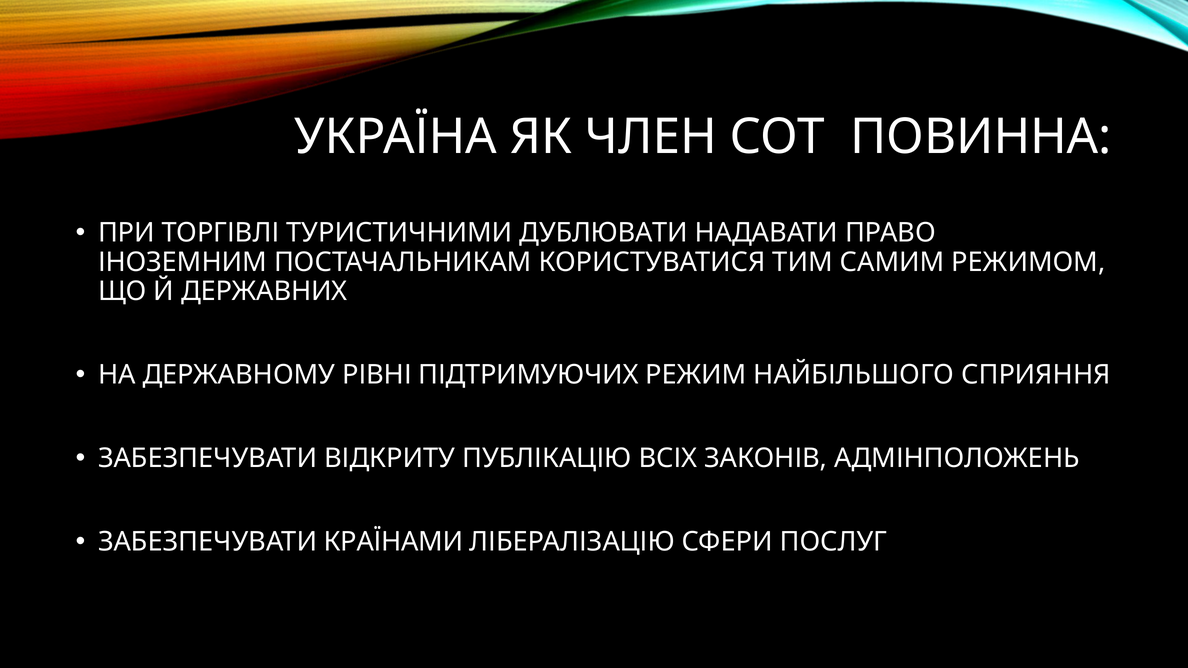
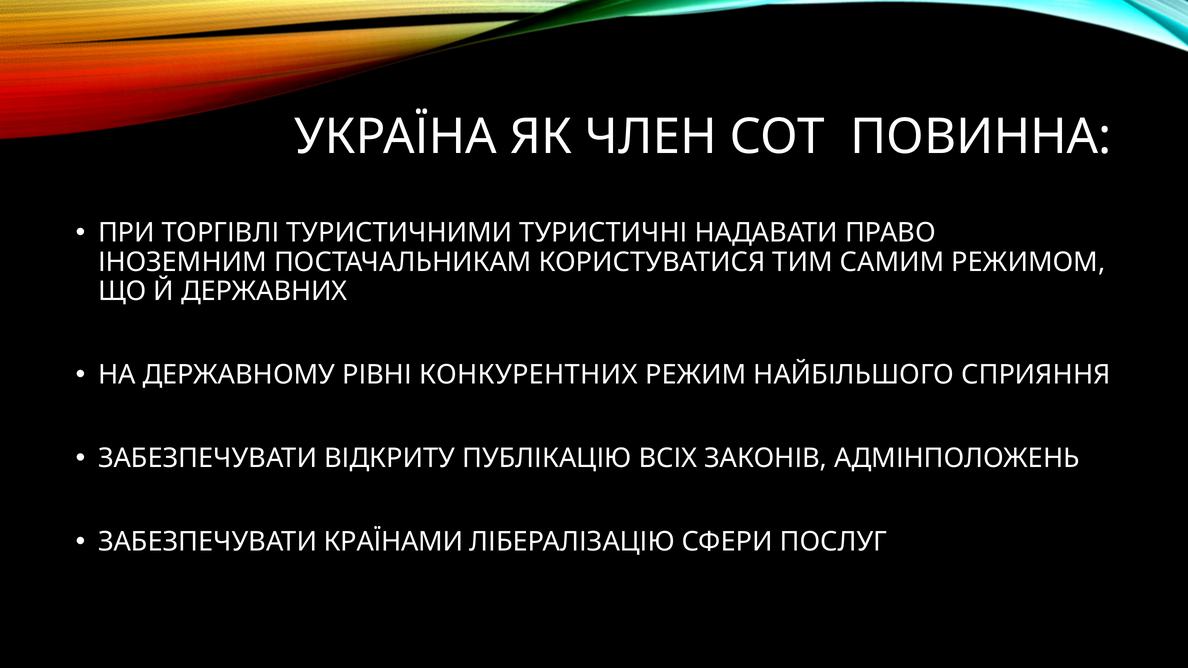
ДУБЛЮВАТИ: ДУБЛЮВАТИ -> ТУРИСТИЧНІ
ПІДТРИМУЮЧИХ: ПІДТРИМУЮЧИХ -> КОНКУРЕНТНИХ
